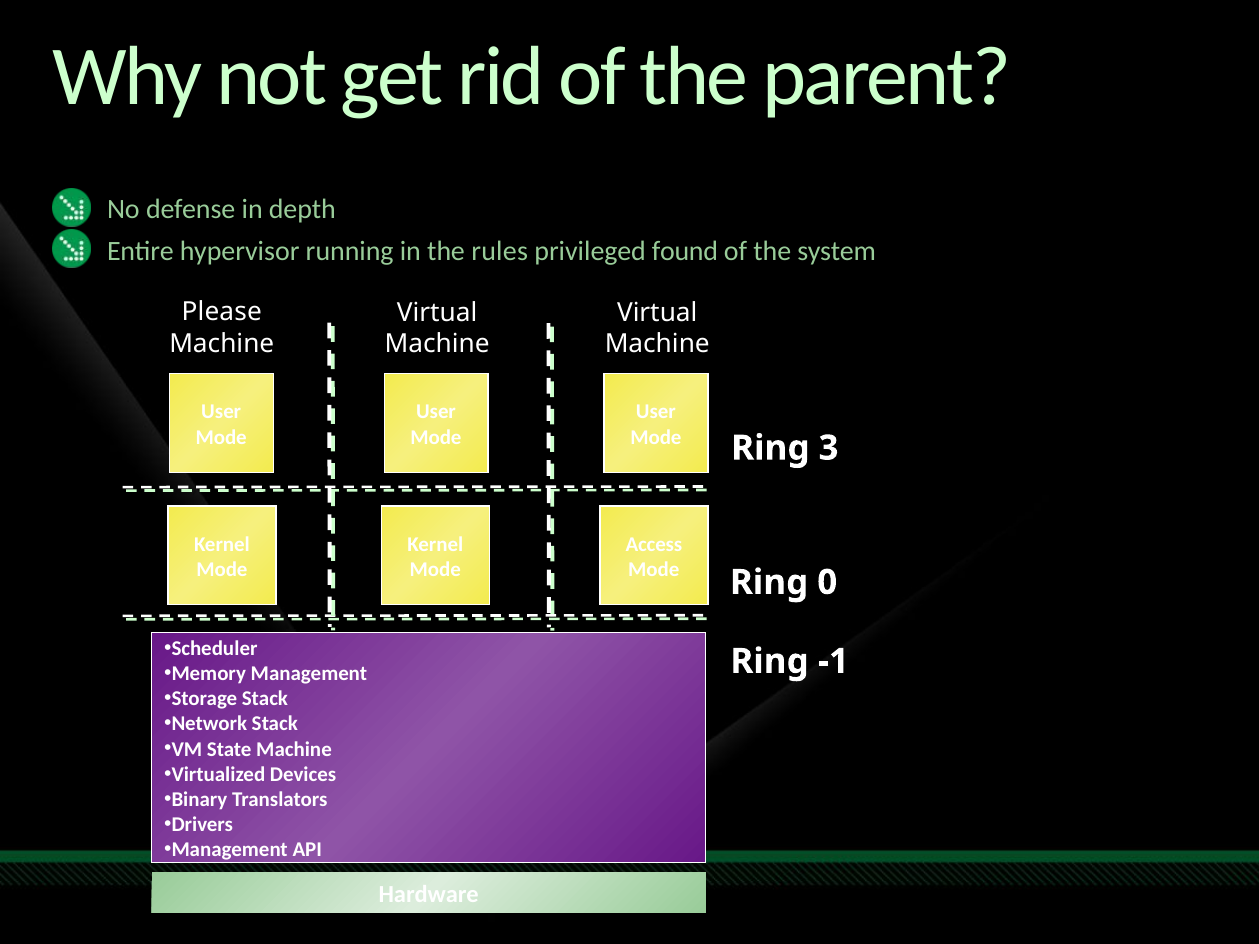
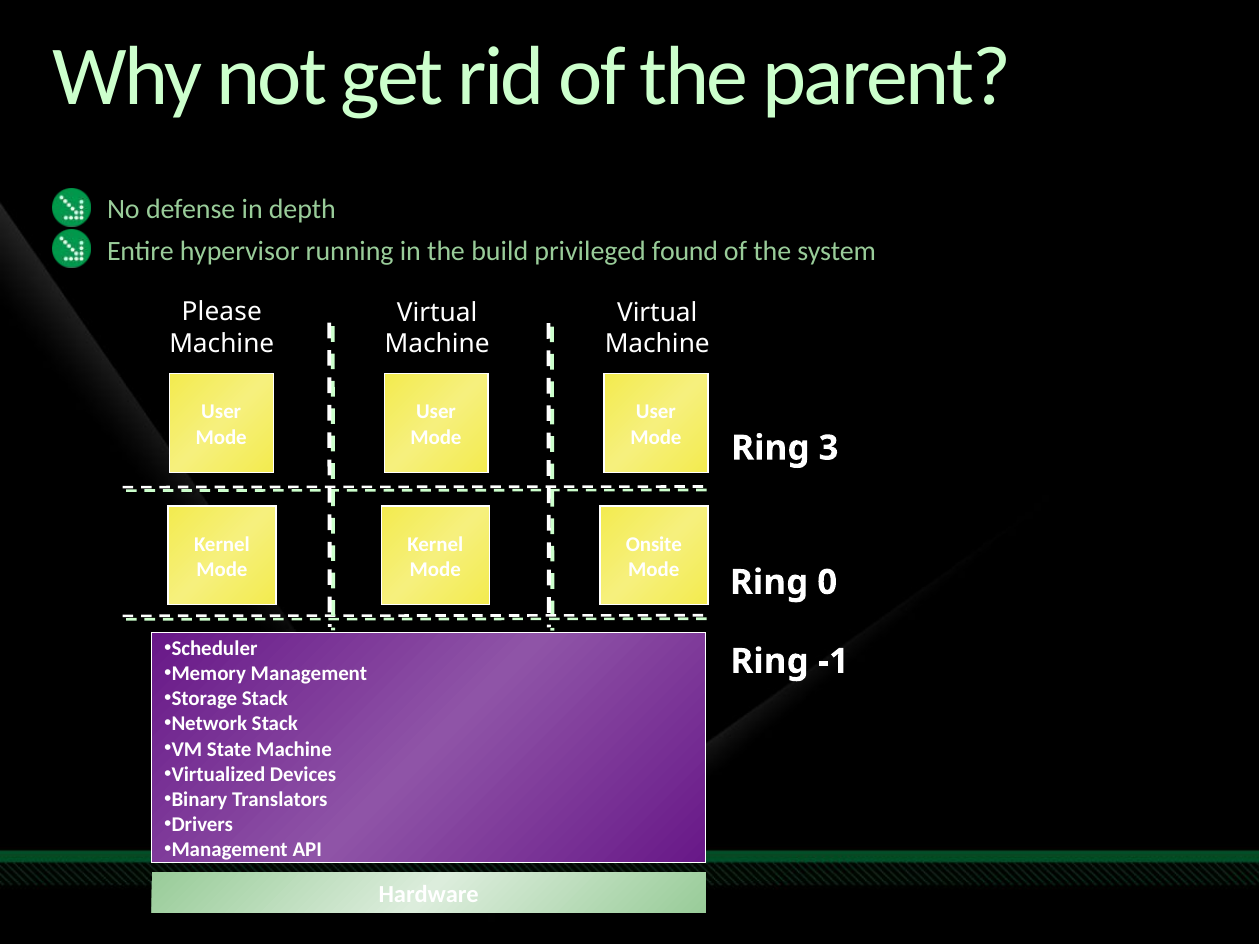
rules: rules -> build
Access: Access -> Onsite
